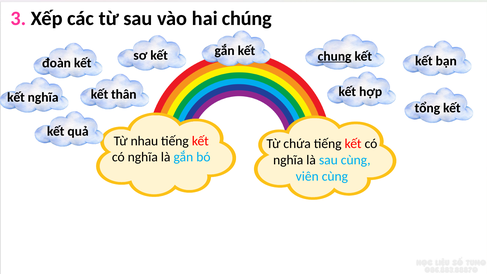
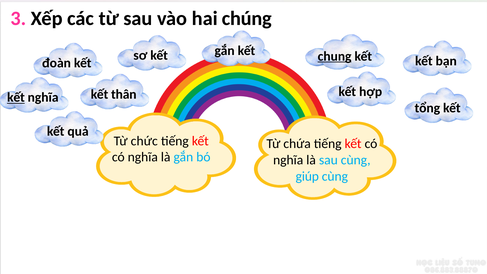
kết at (16, 98) underline: none -> present
nhau: nhau -> chức
viên: viên -> giúp
